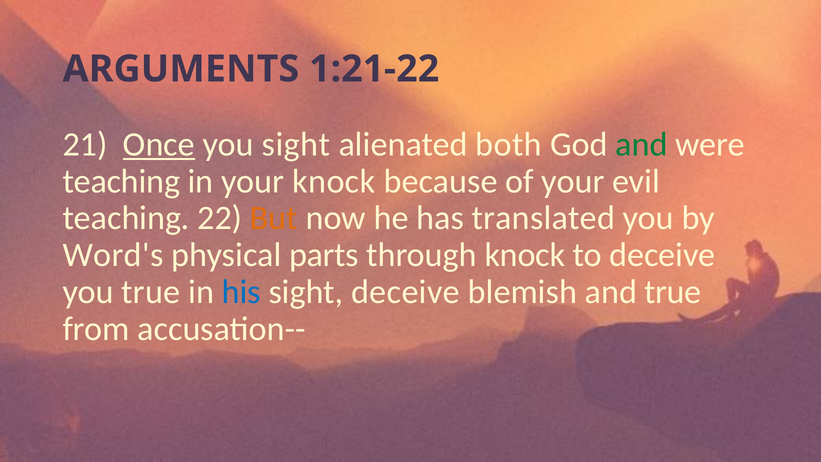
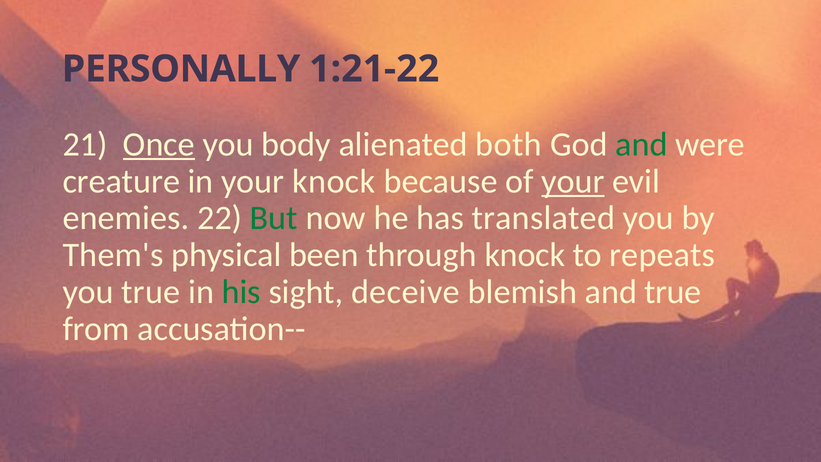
ARGUMENTS: ARGUMENTS -> PERSONALLY
you sight: sight -> body
teaching at (121, 181): teaching -> creature
your at (573, 181) underline: none -> present
teaching at (126, 218): teaching -> enemies
But colour: orange -> green
Word's: Word's -> Them's
parts: parts -> been
to deceive: deceive -> repeats
his colour: blue -> green
